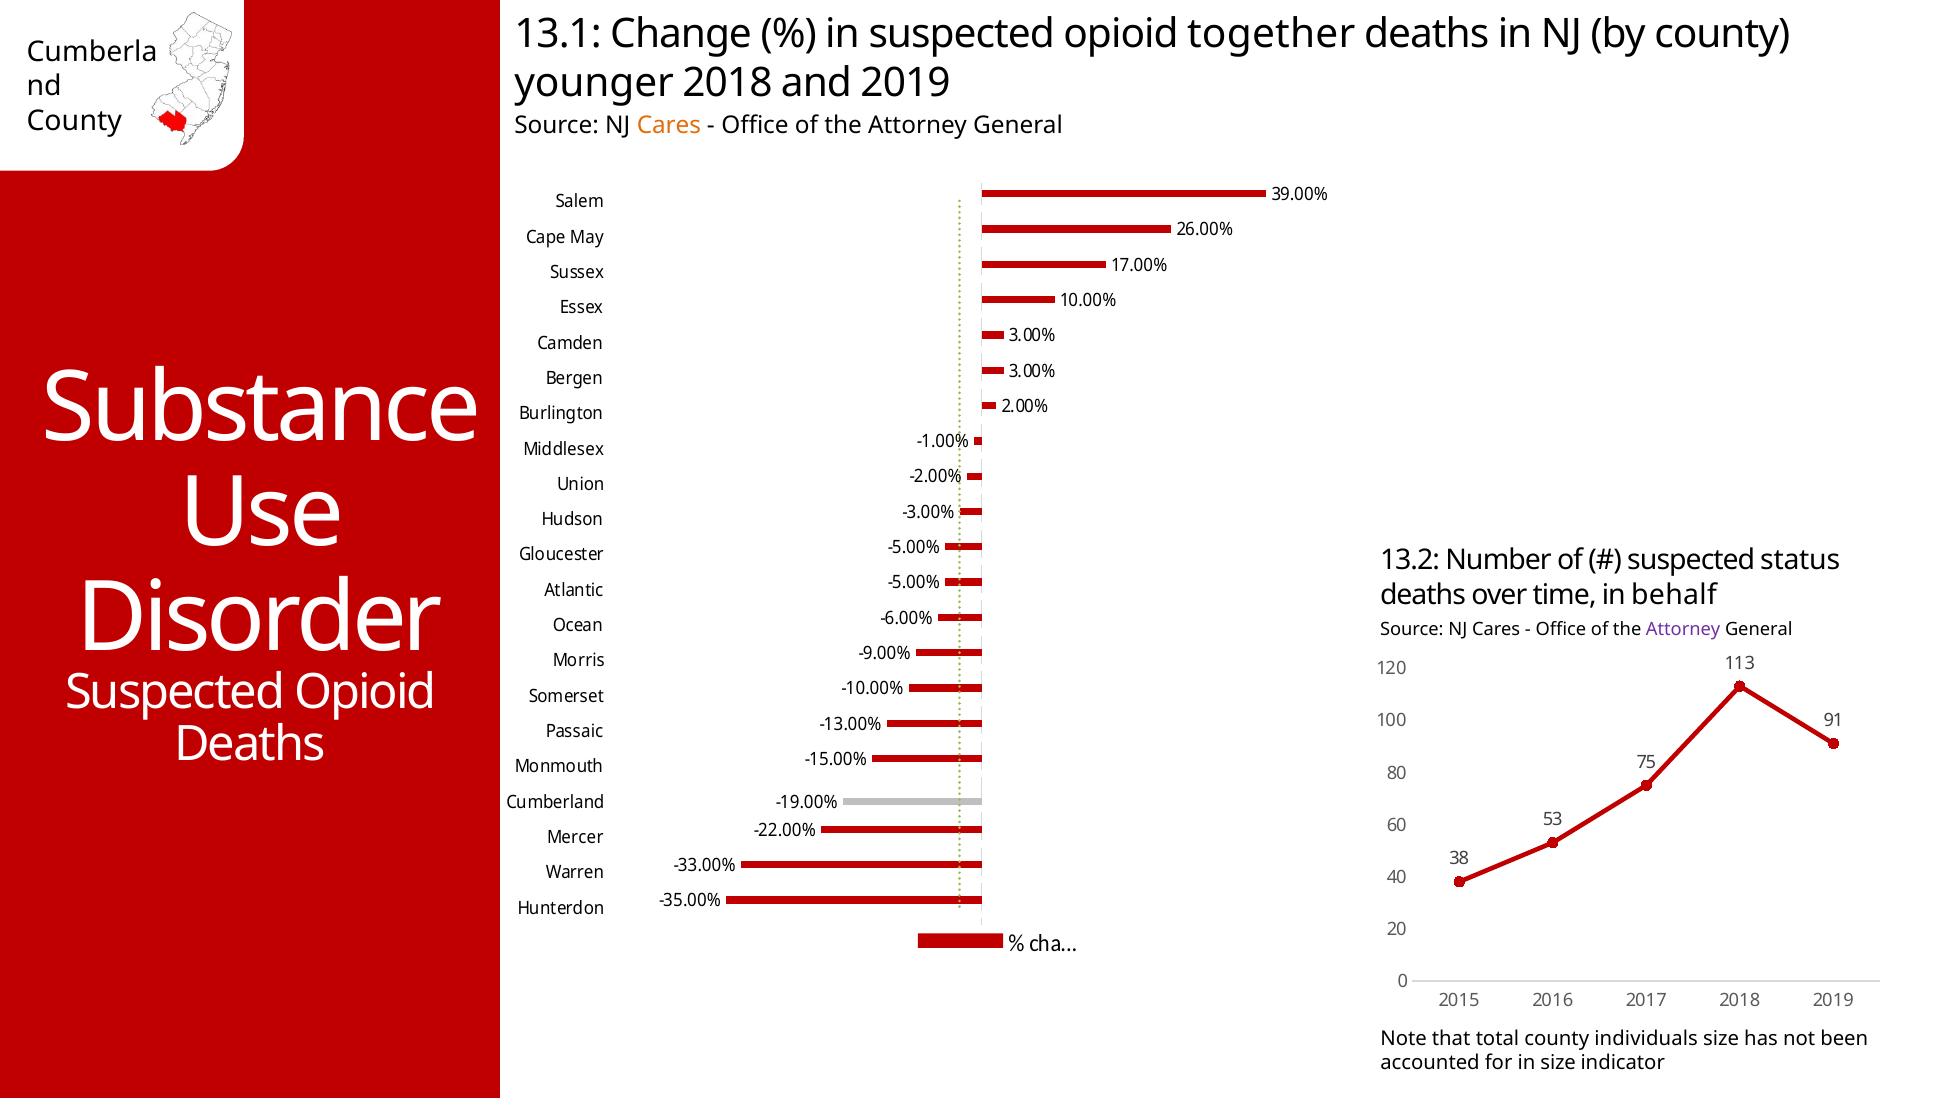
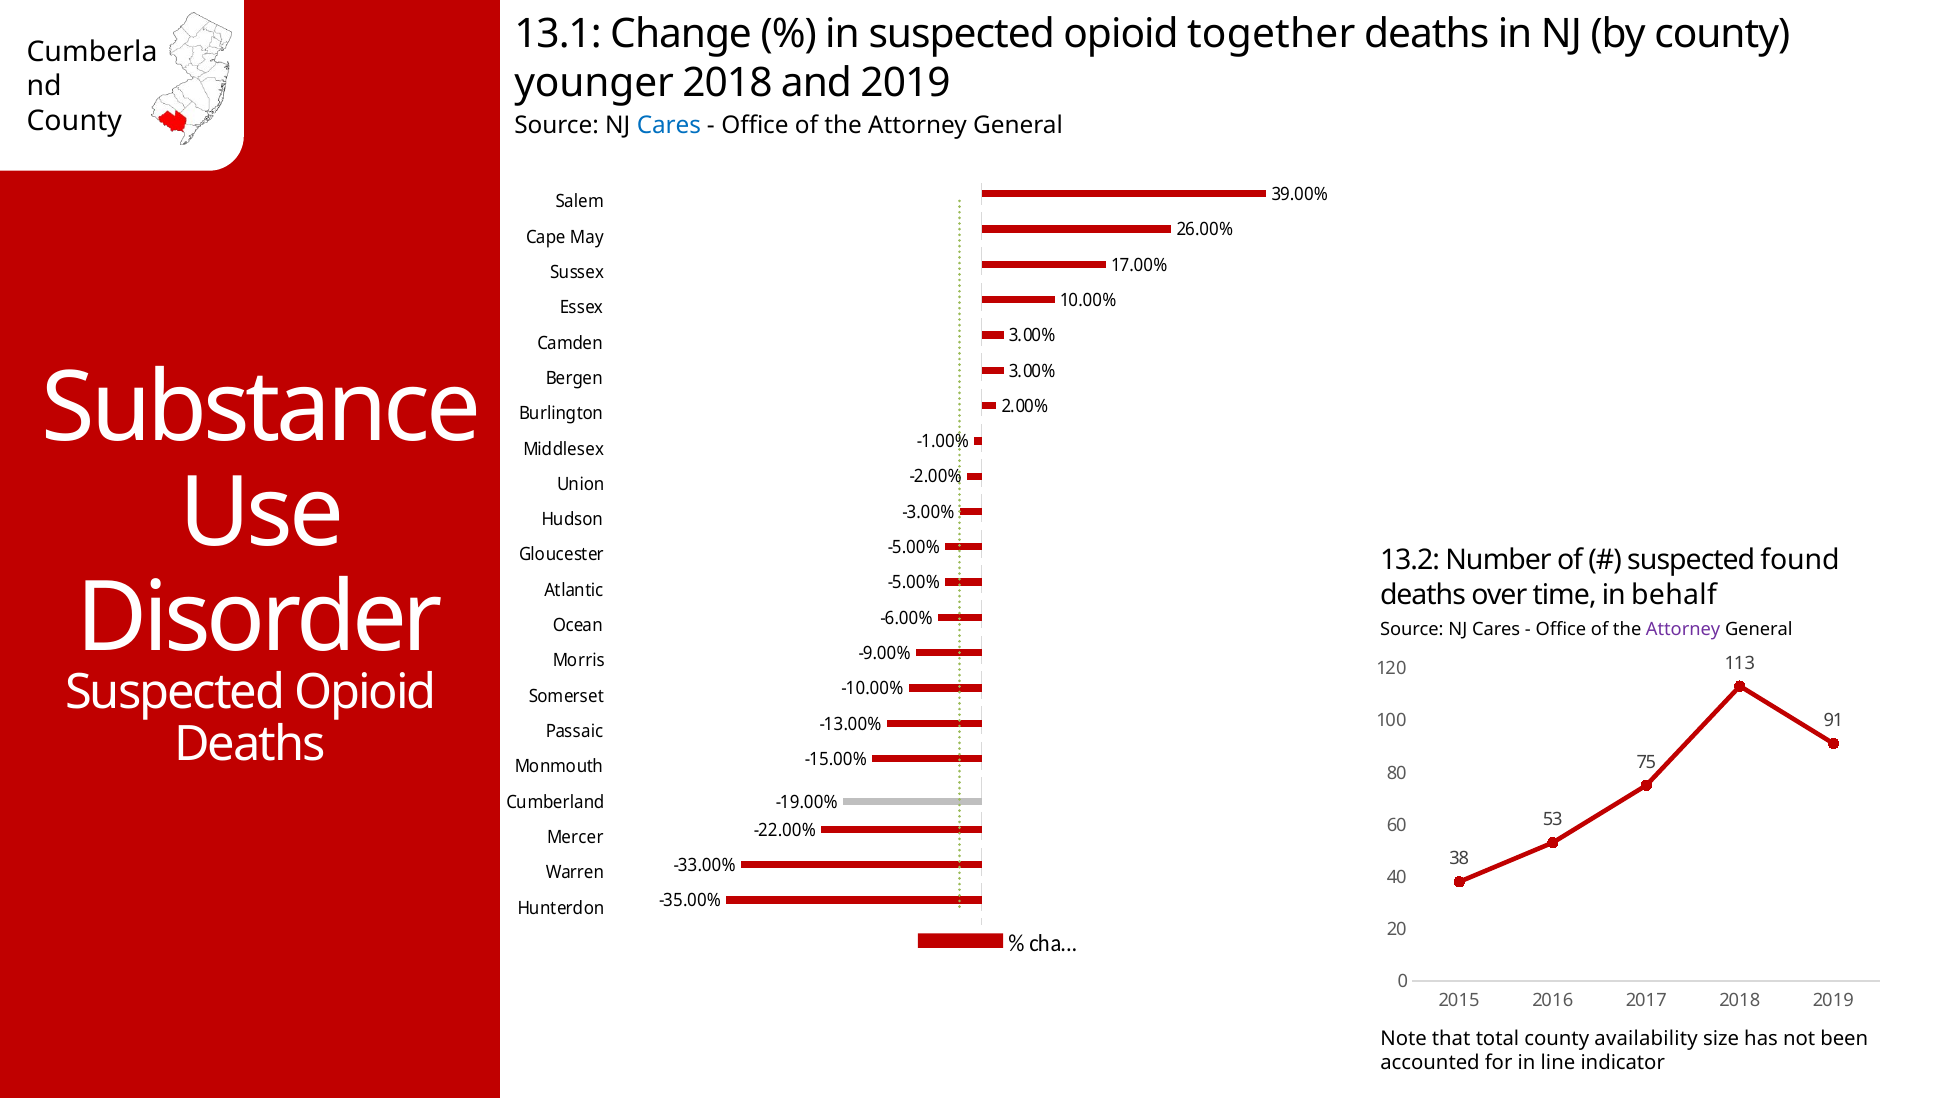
Cares at (669, 125) colour: orange -> blue
status: status -> found
individuals: individuals -> availability
in size: size -> line
